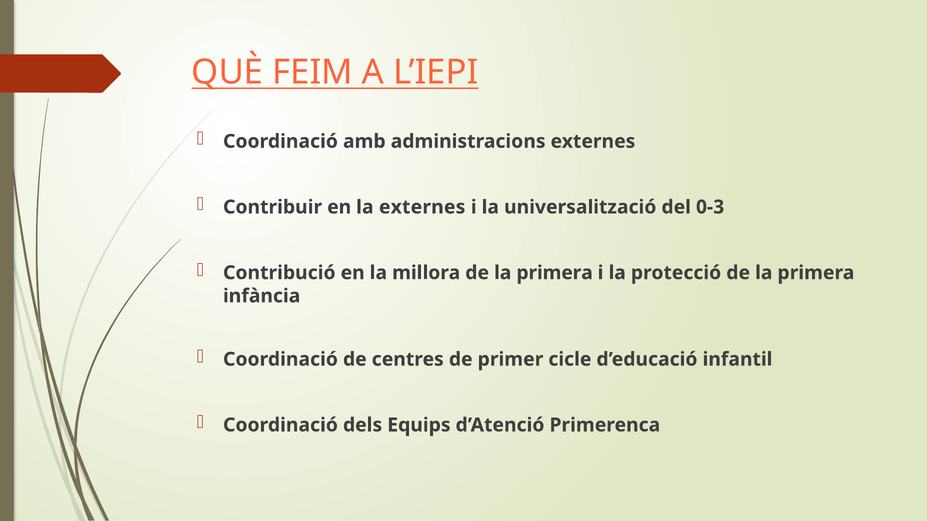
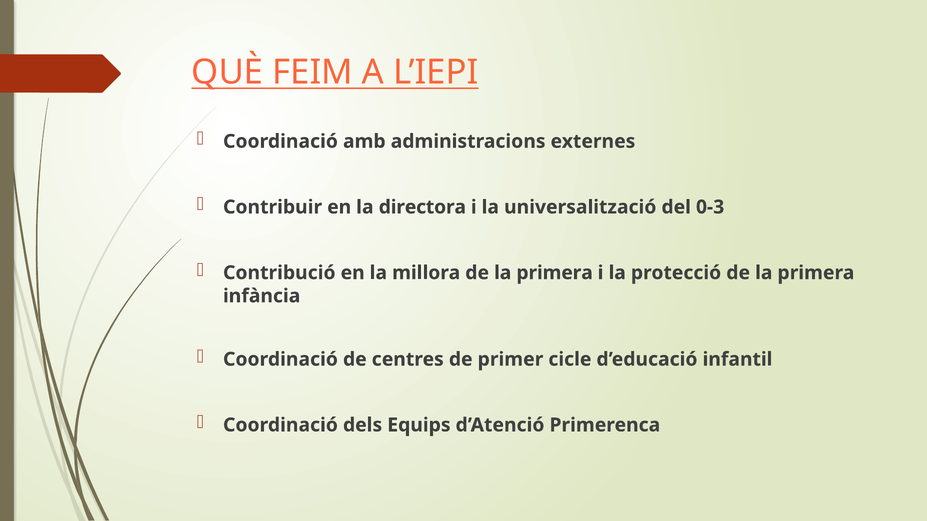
la externes: externes -> directora
